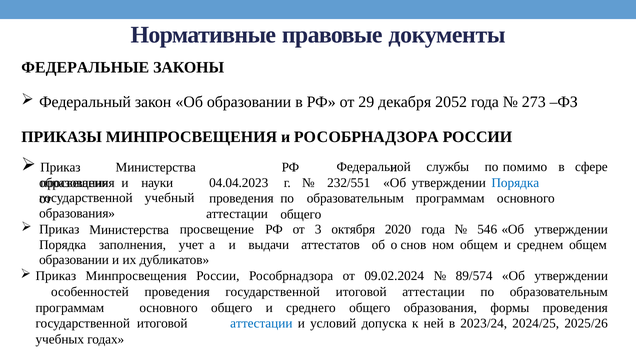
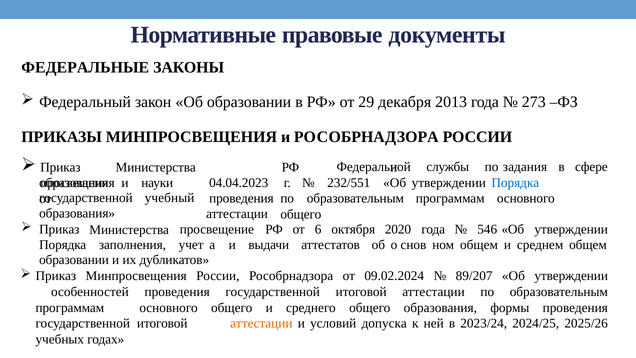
2052: 2052 -> 2013
помимо: помимо -> задания
3: 3 -> 6
89/574: 89/574 -> 89/207
аттестации at (261, 323) colour: blue -> orange
